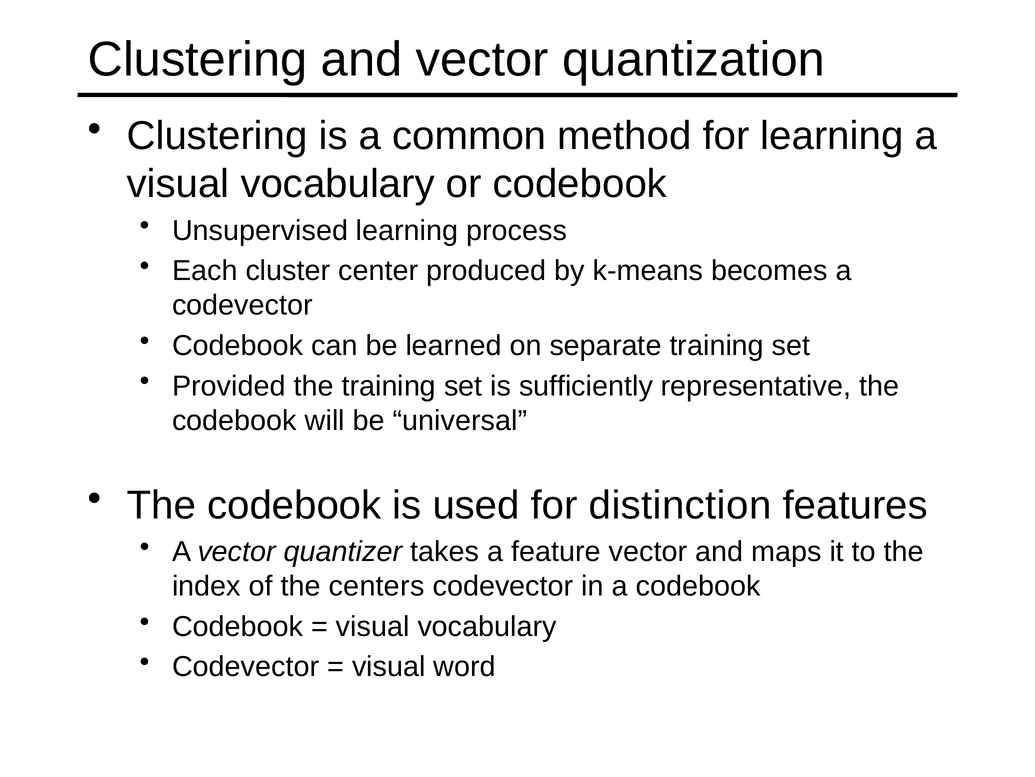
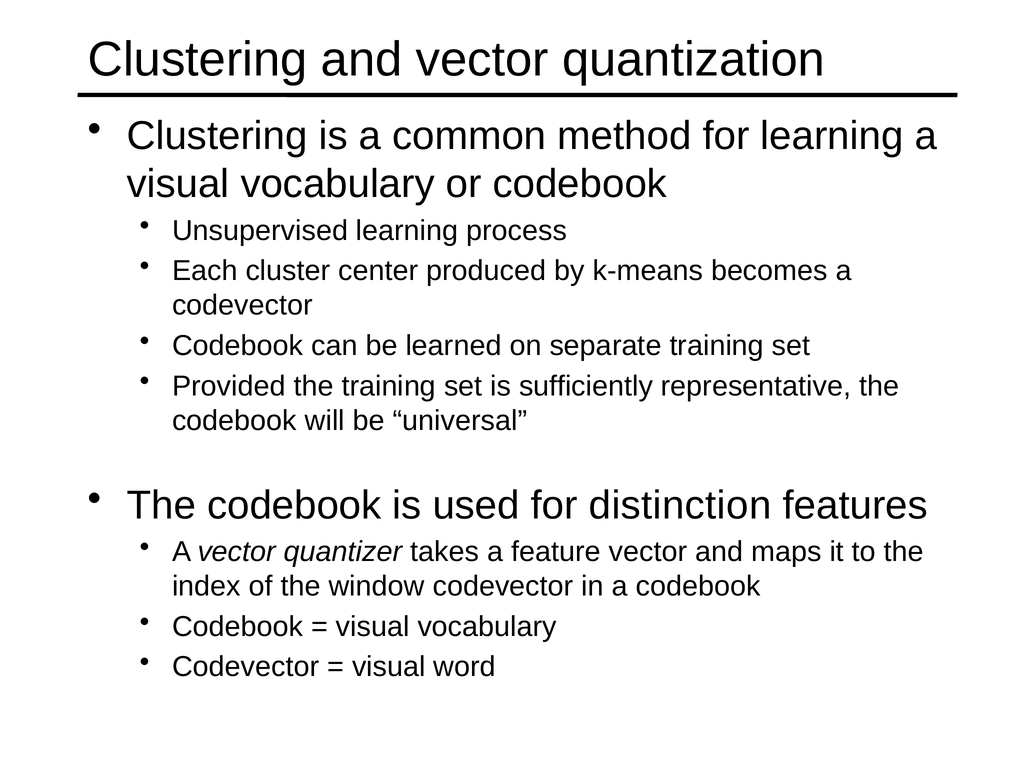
centers: centers -> window
